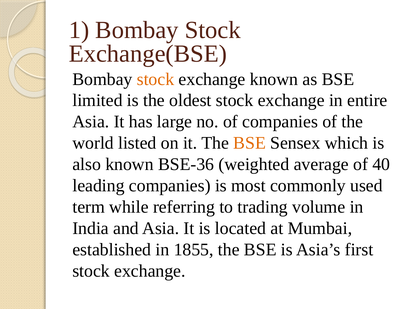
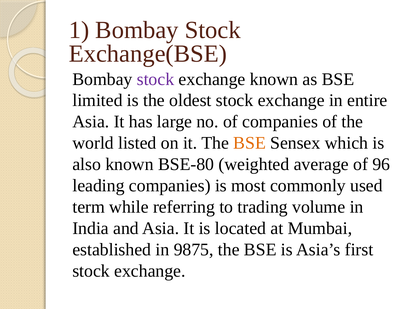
stock at (156, 79) colour: orange -> purple
BSE-36: BSE-36 -> BSE-80
40: 40 -> 96
1855: 1855 -> 9875
